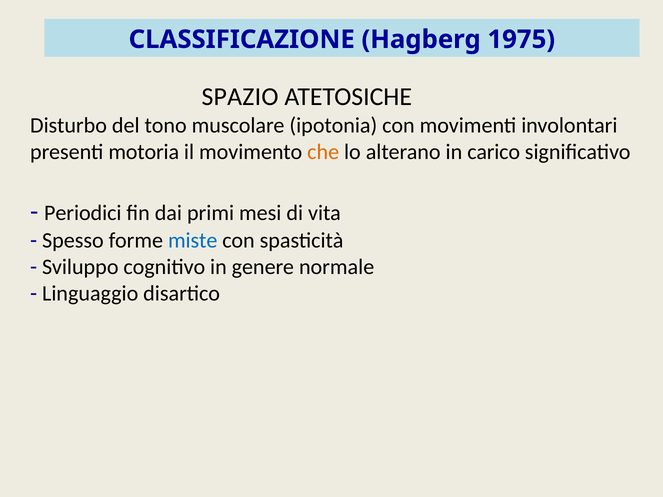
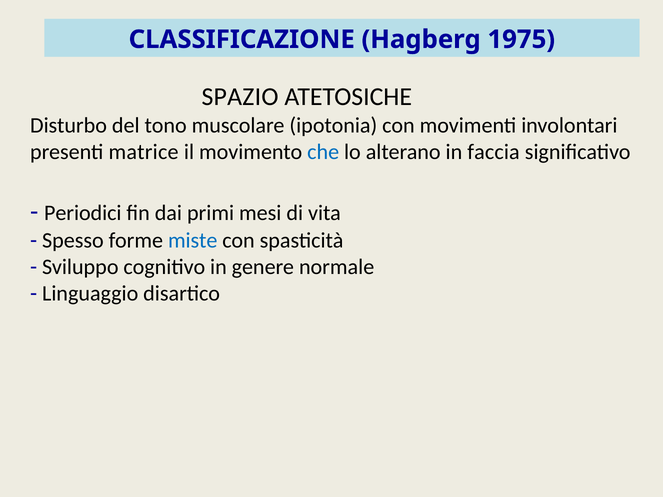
motoria: motoria -> matrice
che colour: orange -> blue
carico: carico -> faccia
